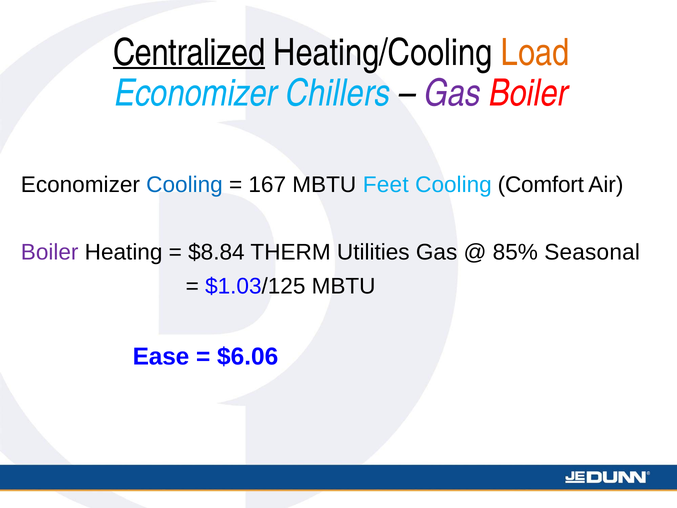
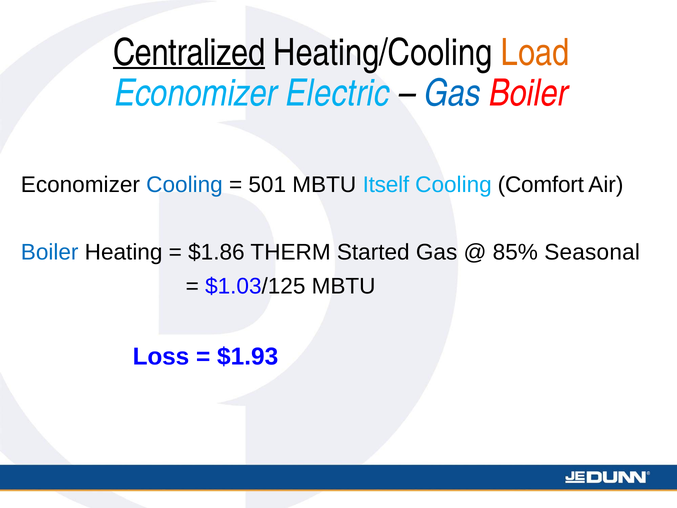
Chillers: Chillers -> Electric
Gas at (452, 93) colour: purple -> blue
167: 167 -> 501
Feet: Feet -> Itself
Boiler at (50, 252) colour: purple -> blue
$8.84: $8.84 -> $1.86
Utilities: Utilities -> Started
Ease: Ease -> Loss
$6.06: $6.06 -> $1.93
